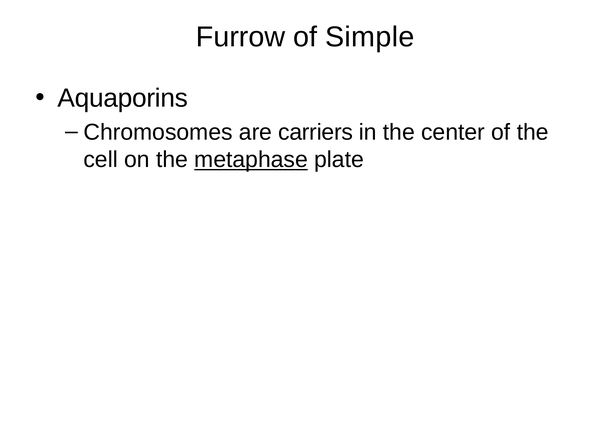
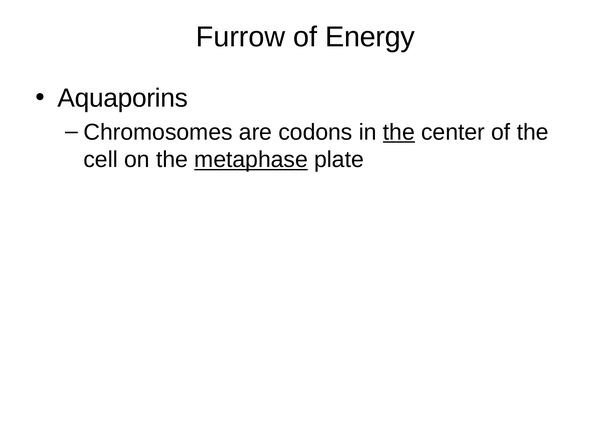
Simple: Simple -> Energy
carriers: carriers -> codons
the at (399, 132) underline: none -> present
